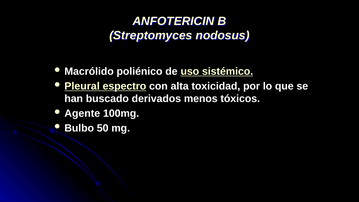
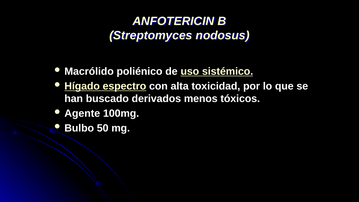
Pleural: Pleural -> Hígado
